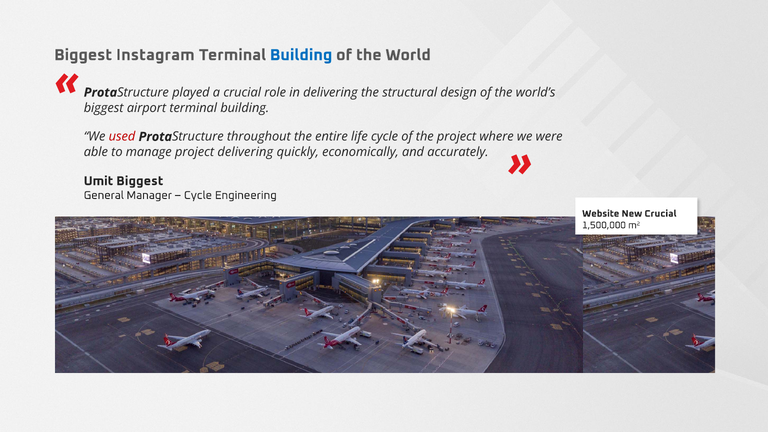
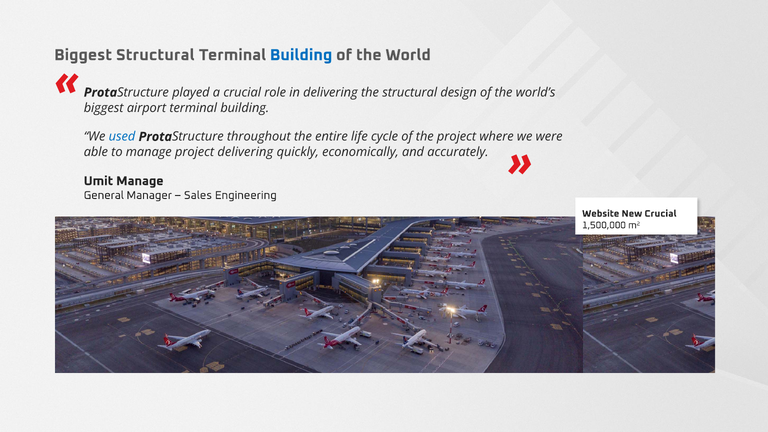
Biggest Instagram: Instagram -> Structural
used colour: red -> blue
Umit Biggest: Biggest -> Manage
Cycle at (198, 195): Cycle -> Sales
